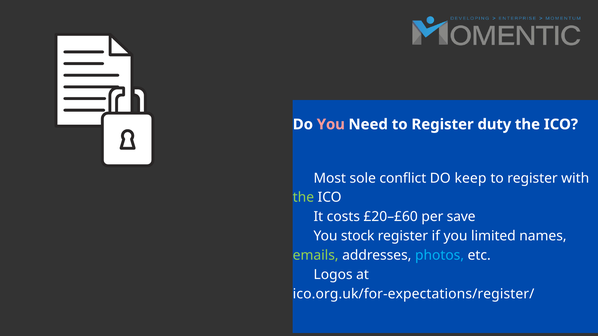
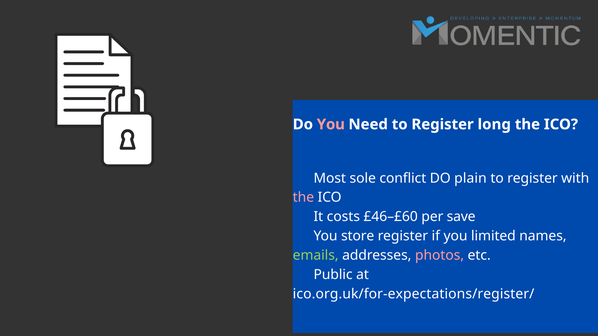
duty: duty -> long
keep: keep -> plain
the at (303, 198) colour: light green -> pink
£20–£60: £20–£60 -> £46–£60
stock: stock -> store
photos colour: light blue -> pink
Logos: Logos -> Public
